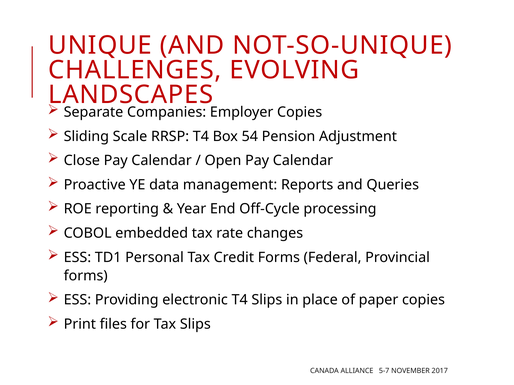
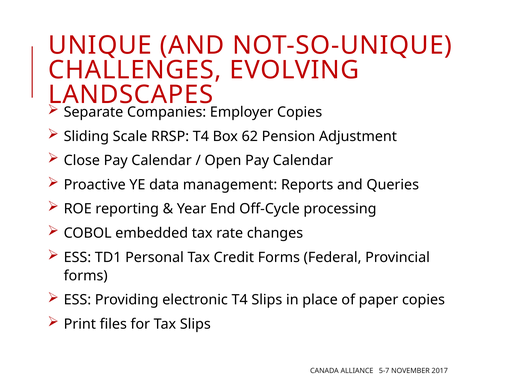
54: 54 -> 62
